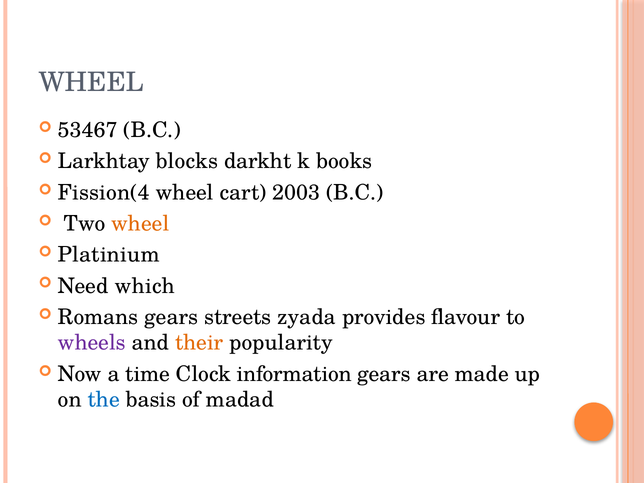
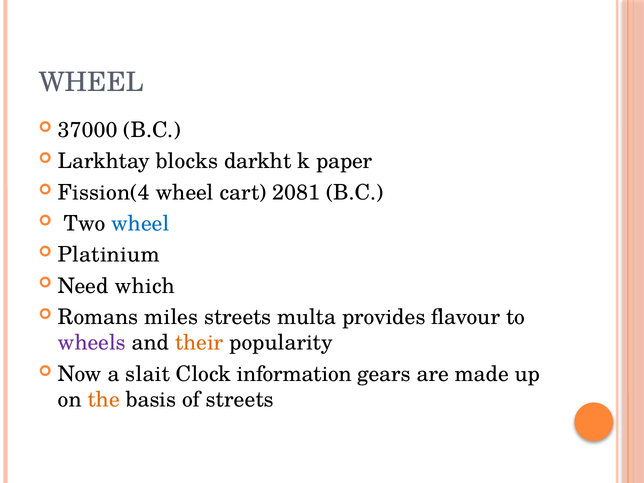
53467: 53467 -> 37000
books: books -> paper
2003: 2003 -> 2081
wheel at (140, 224) colour: orange -> blue
Romans gears: gears -> miles
zyada: zyada -> multa
time: time -> slait
the colour: blue -> orange
of madad: madad -> streets
